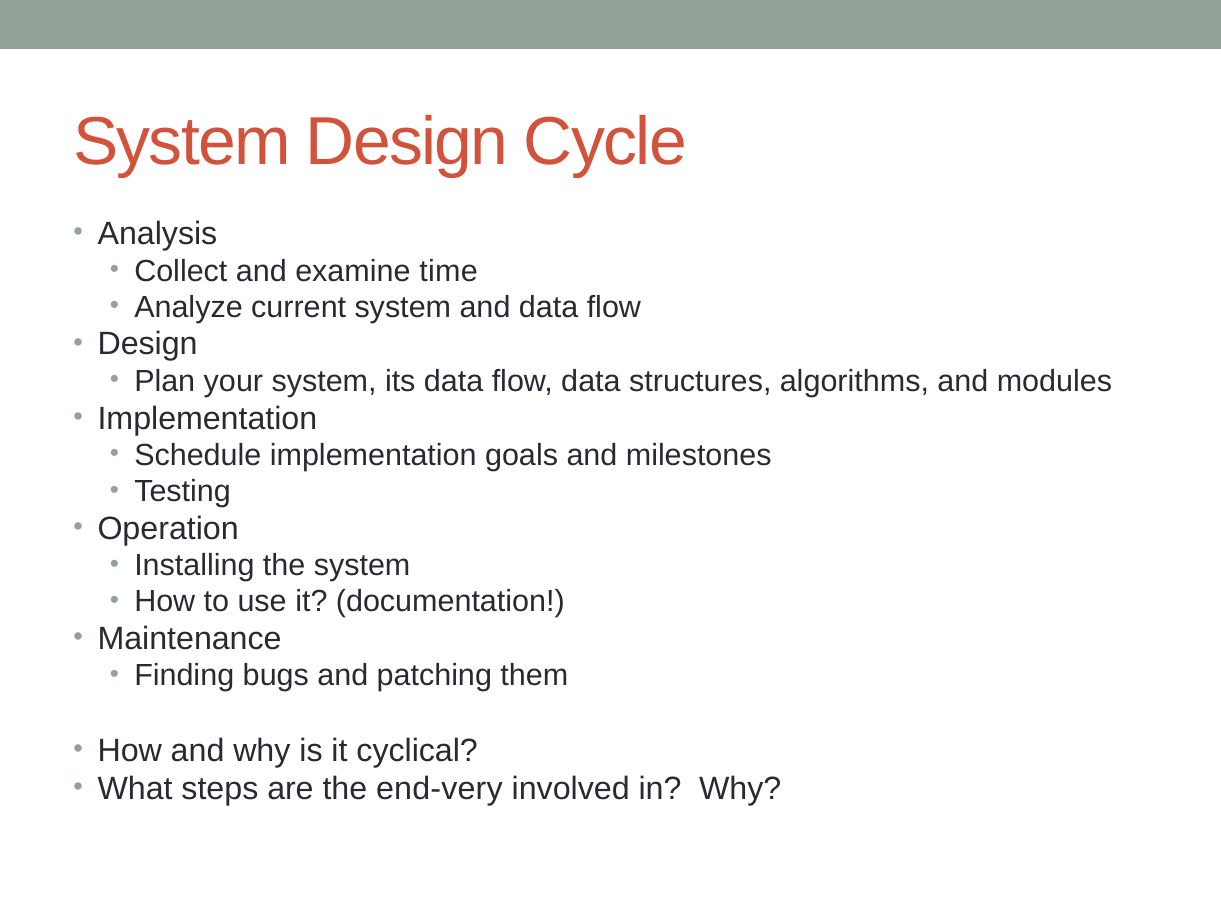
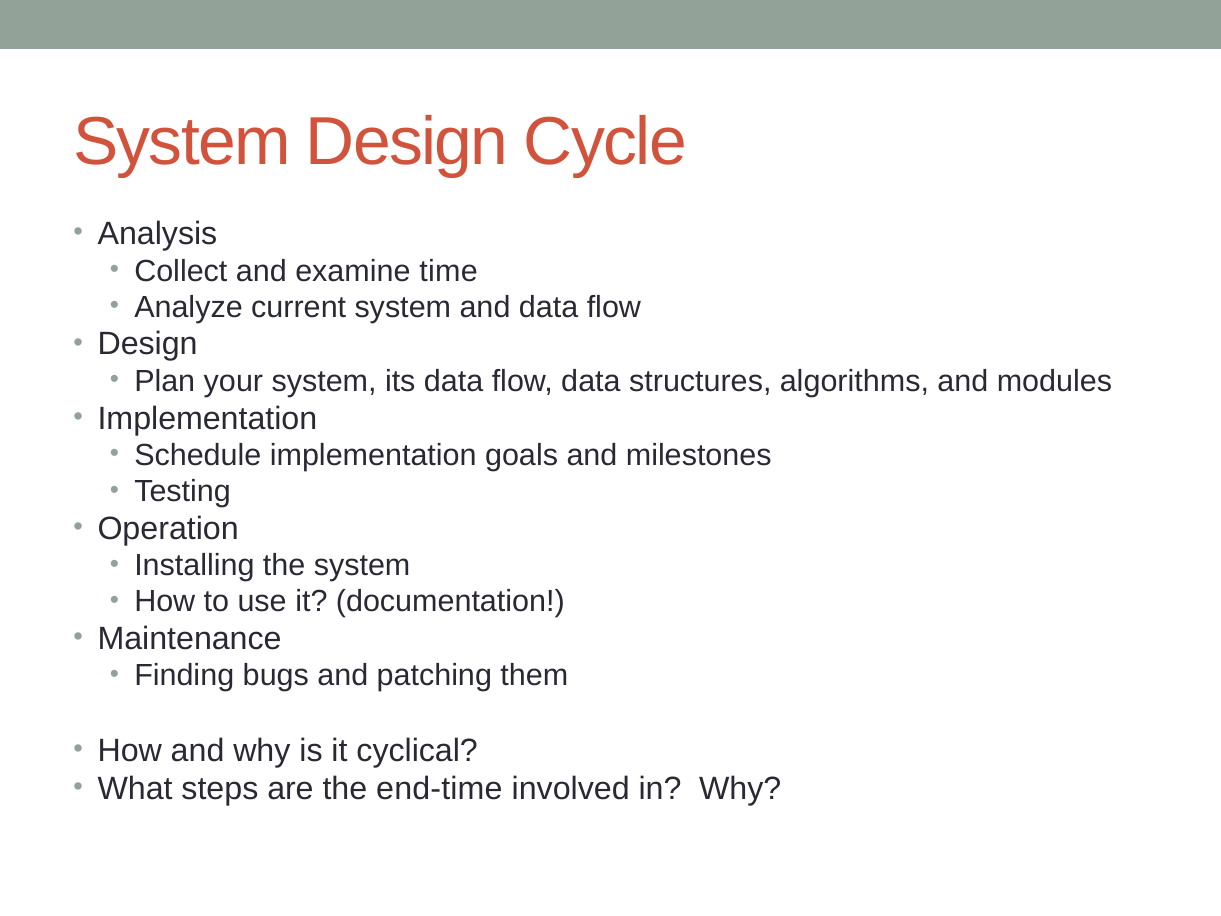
end-very: end-very -> end-time
